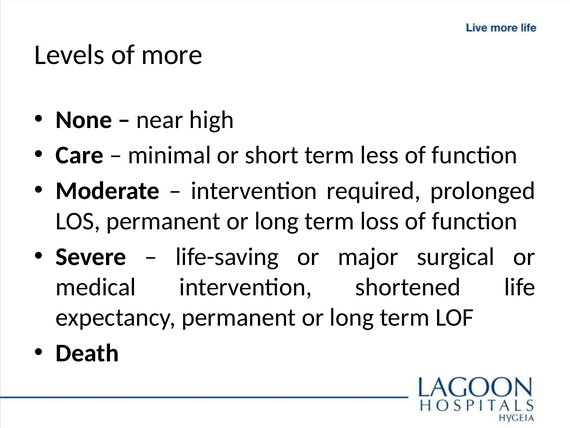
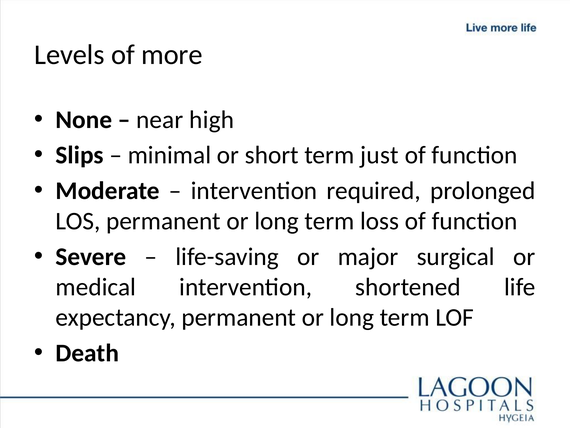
Care: Care -> Slips
less: less -> just
